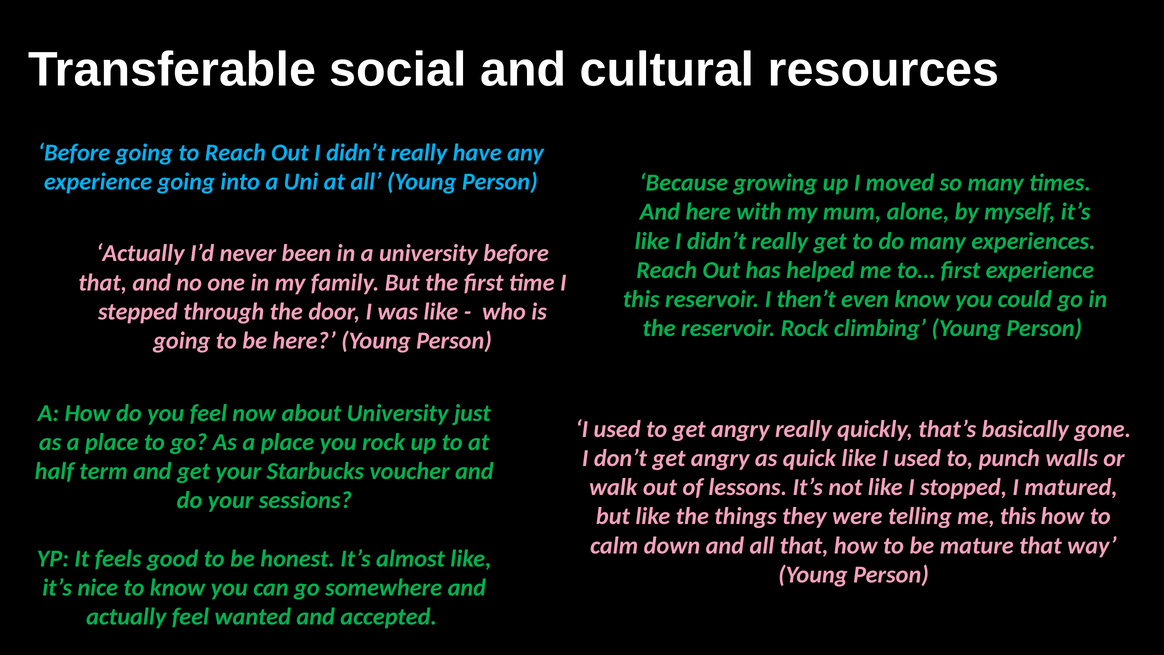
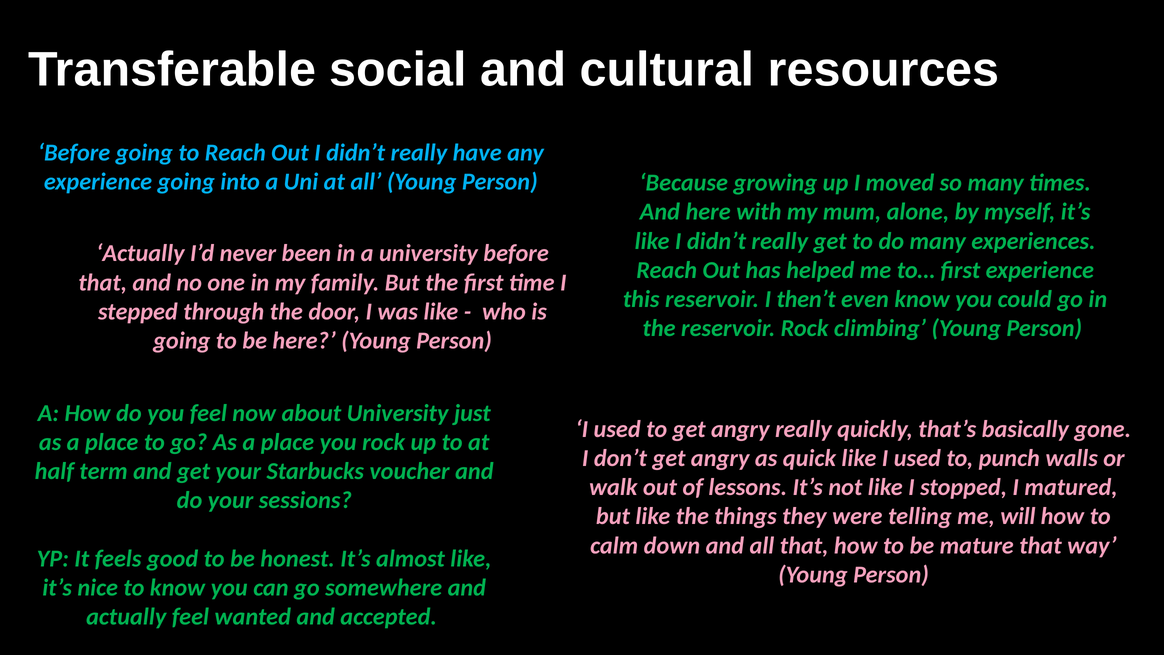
me this: this -> will
